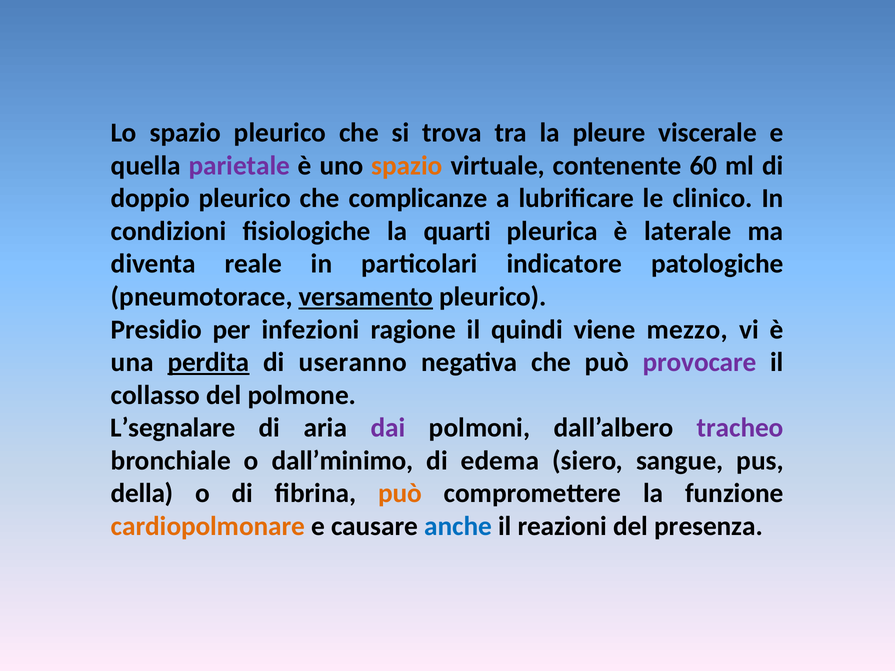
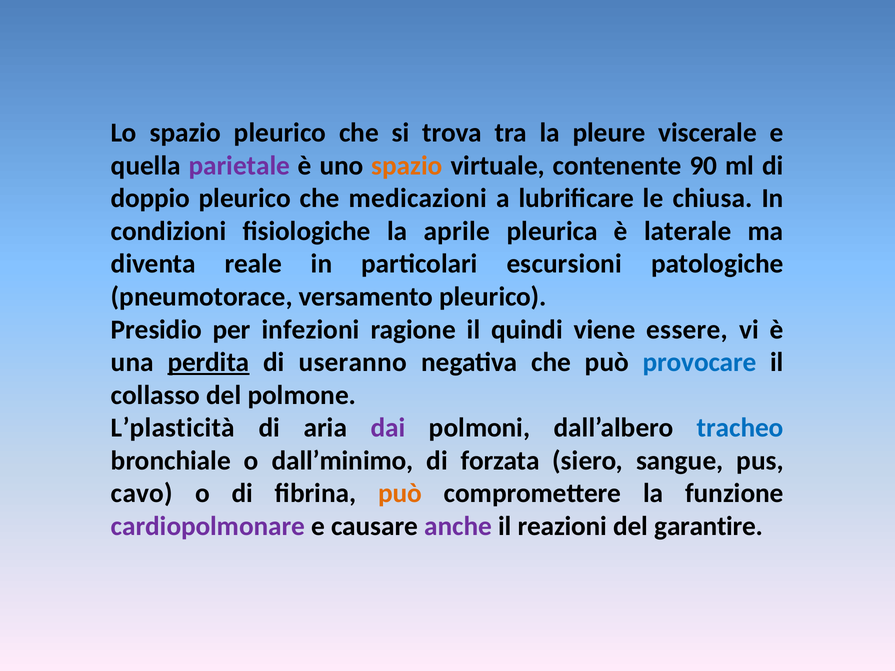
60: 60 -> 90
complicanze: complicanze -> medicazioni
clinico: clinico -> chiusa
quarti: quarti -> aprile
indicatore: indicatore -> escursioni
versamento underline: present -> none
mezzo: mezzo -> essere
provocare colour: purple -> blue
L’segnalare: L’segnalare -> L’plasticità
tracheo colour: purple -> blue
edema: edema -> forzata
della: della -> cavo
cardiopolmonare colour: orange -> purple
anche colour: blue -> purple
presenza: presenza -> garantire
